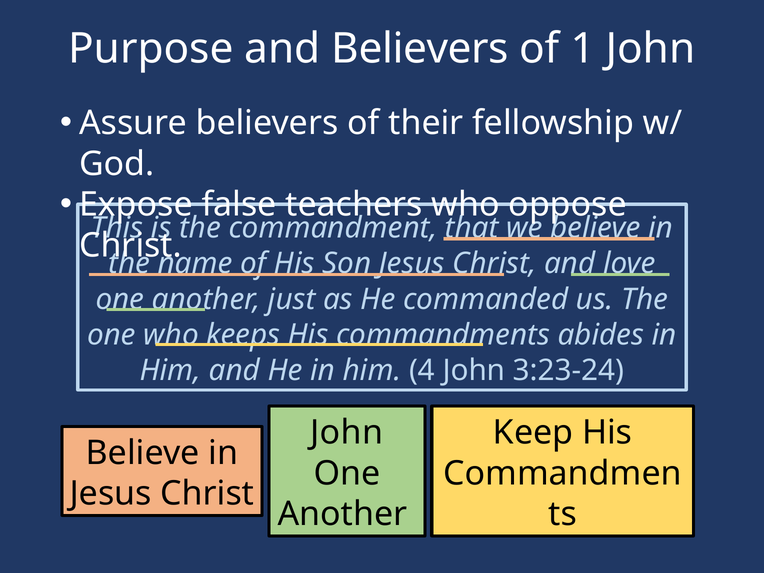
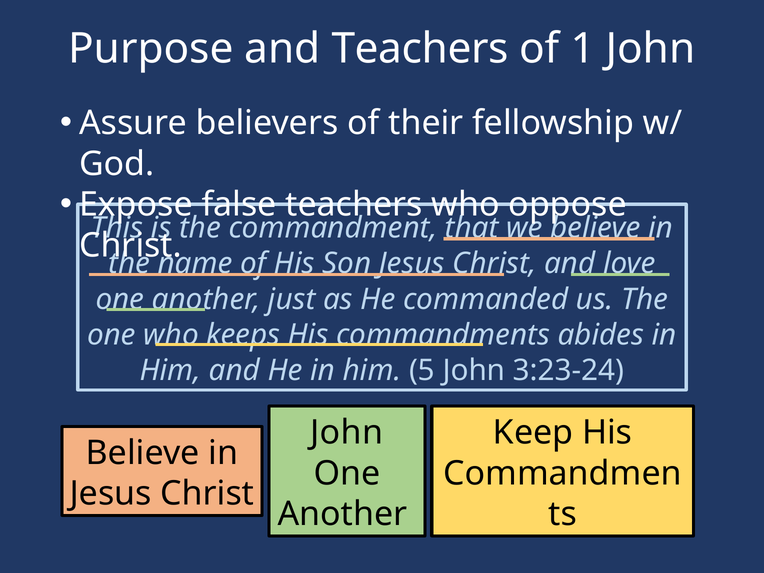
and Believers: Believers -> Teachers
4: 4 -> 5
